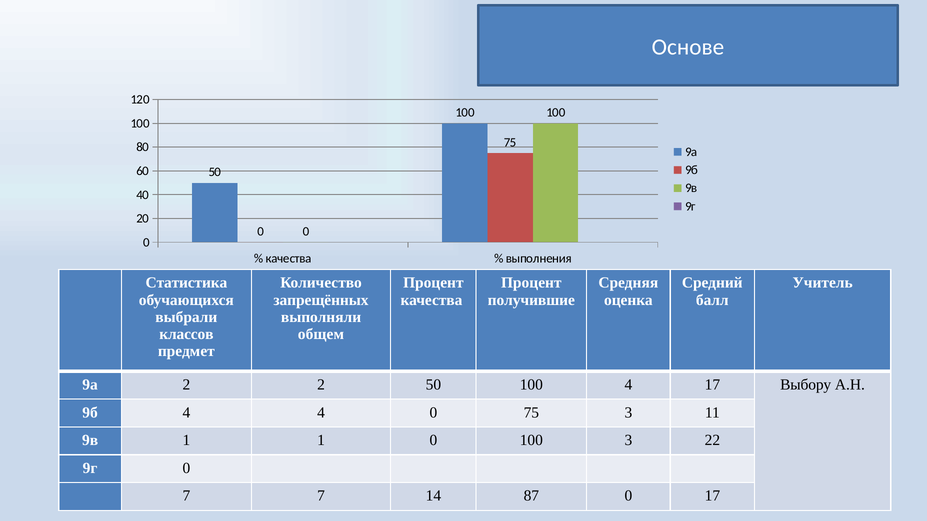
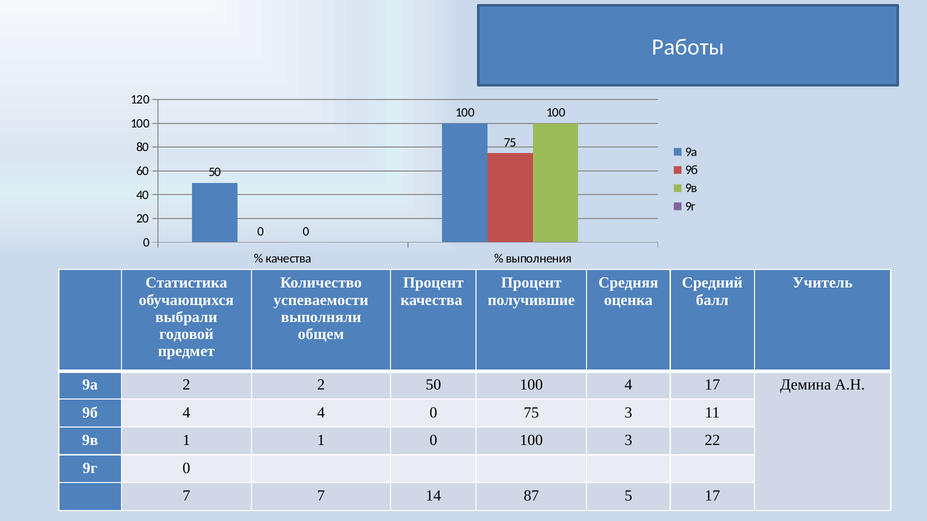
Основе: Основе -> Работы
запрещённых: запрещённых -> успеваемости
классов: классов -> годовой
Выбору: Выбору -> Демина
87 0: 0 -> 5
